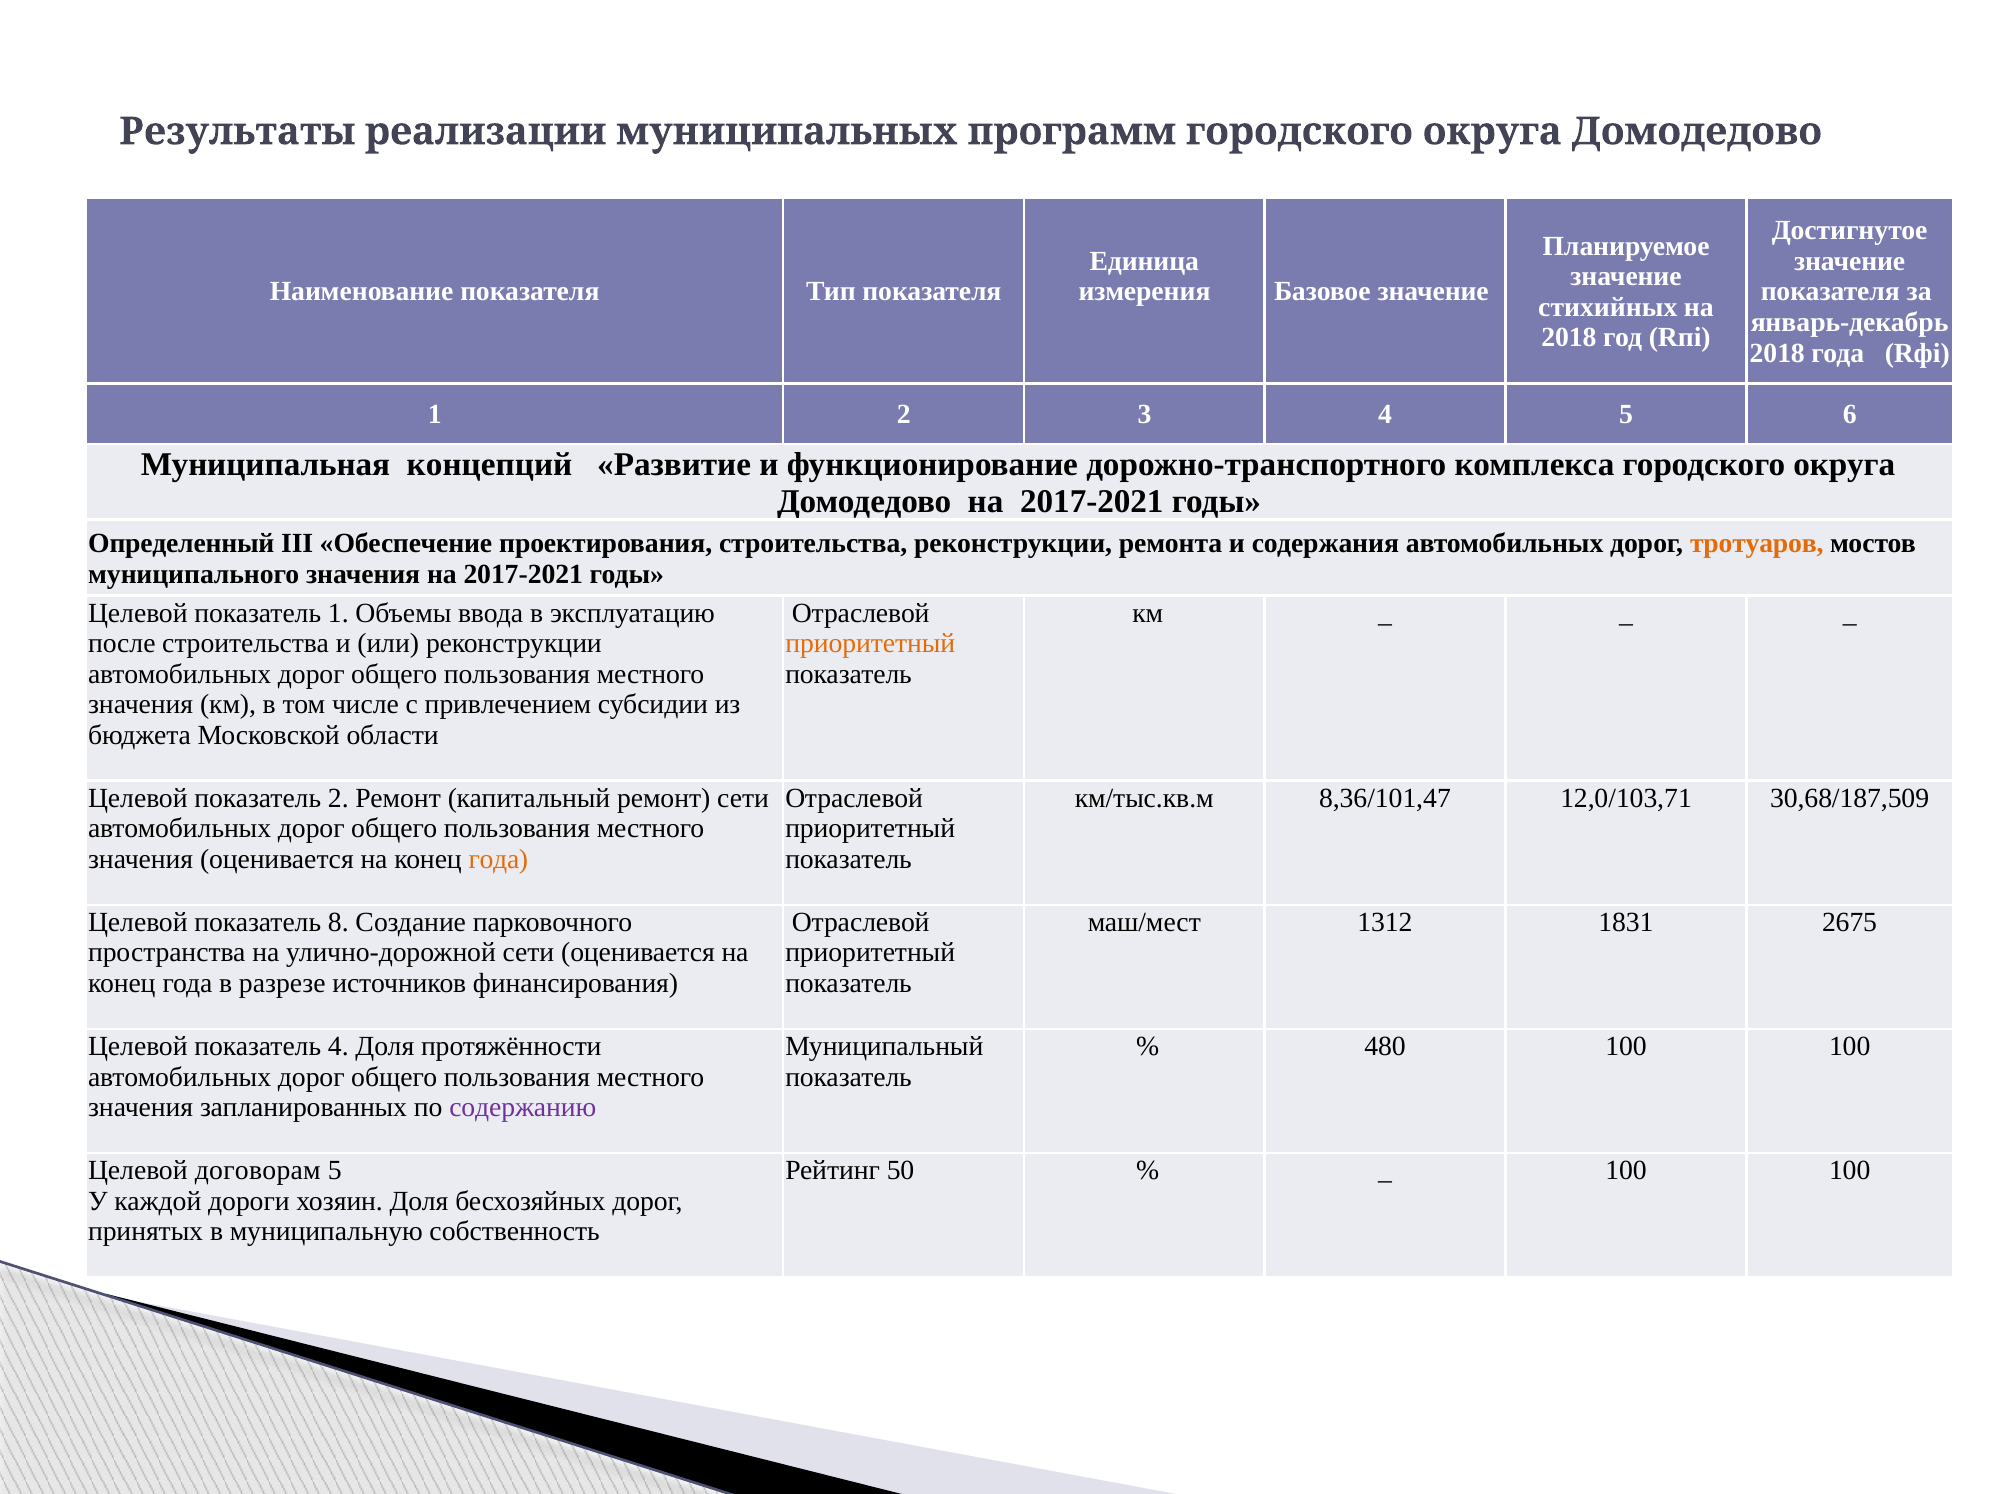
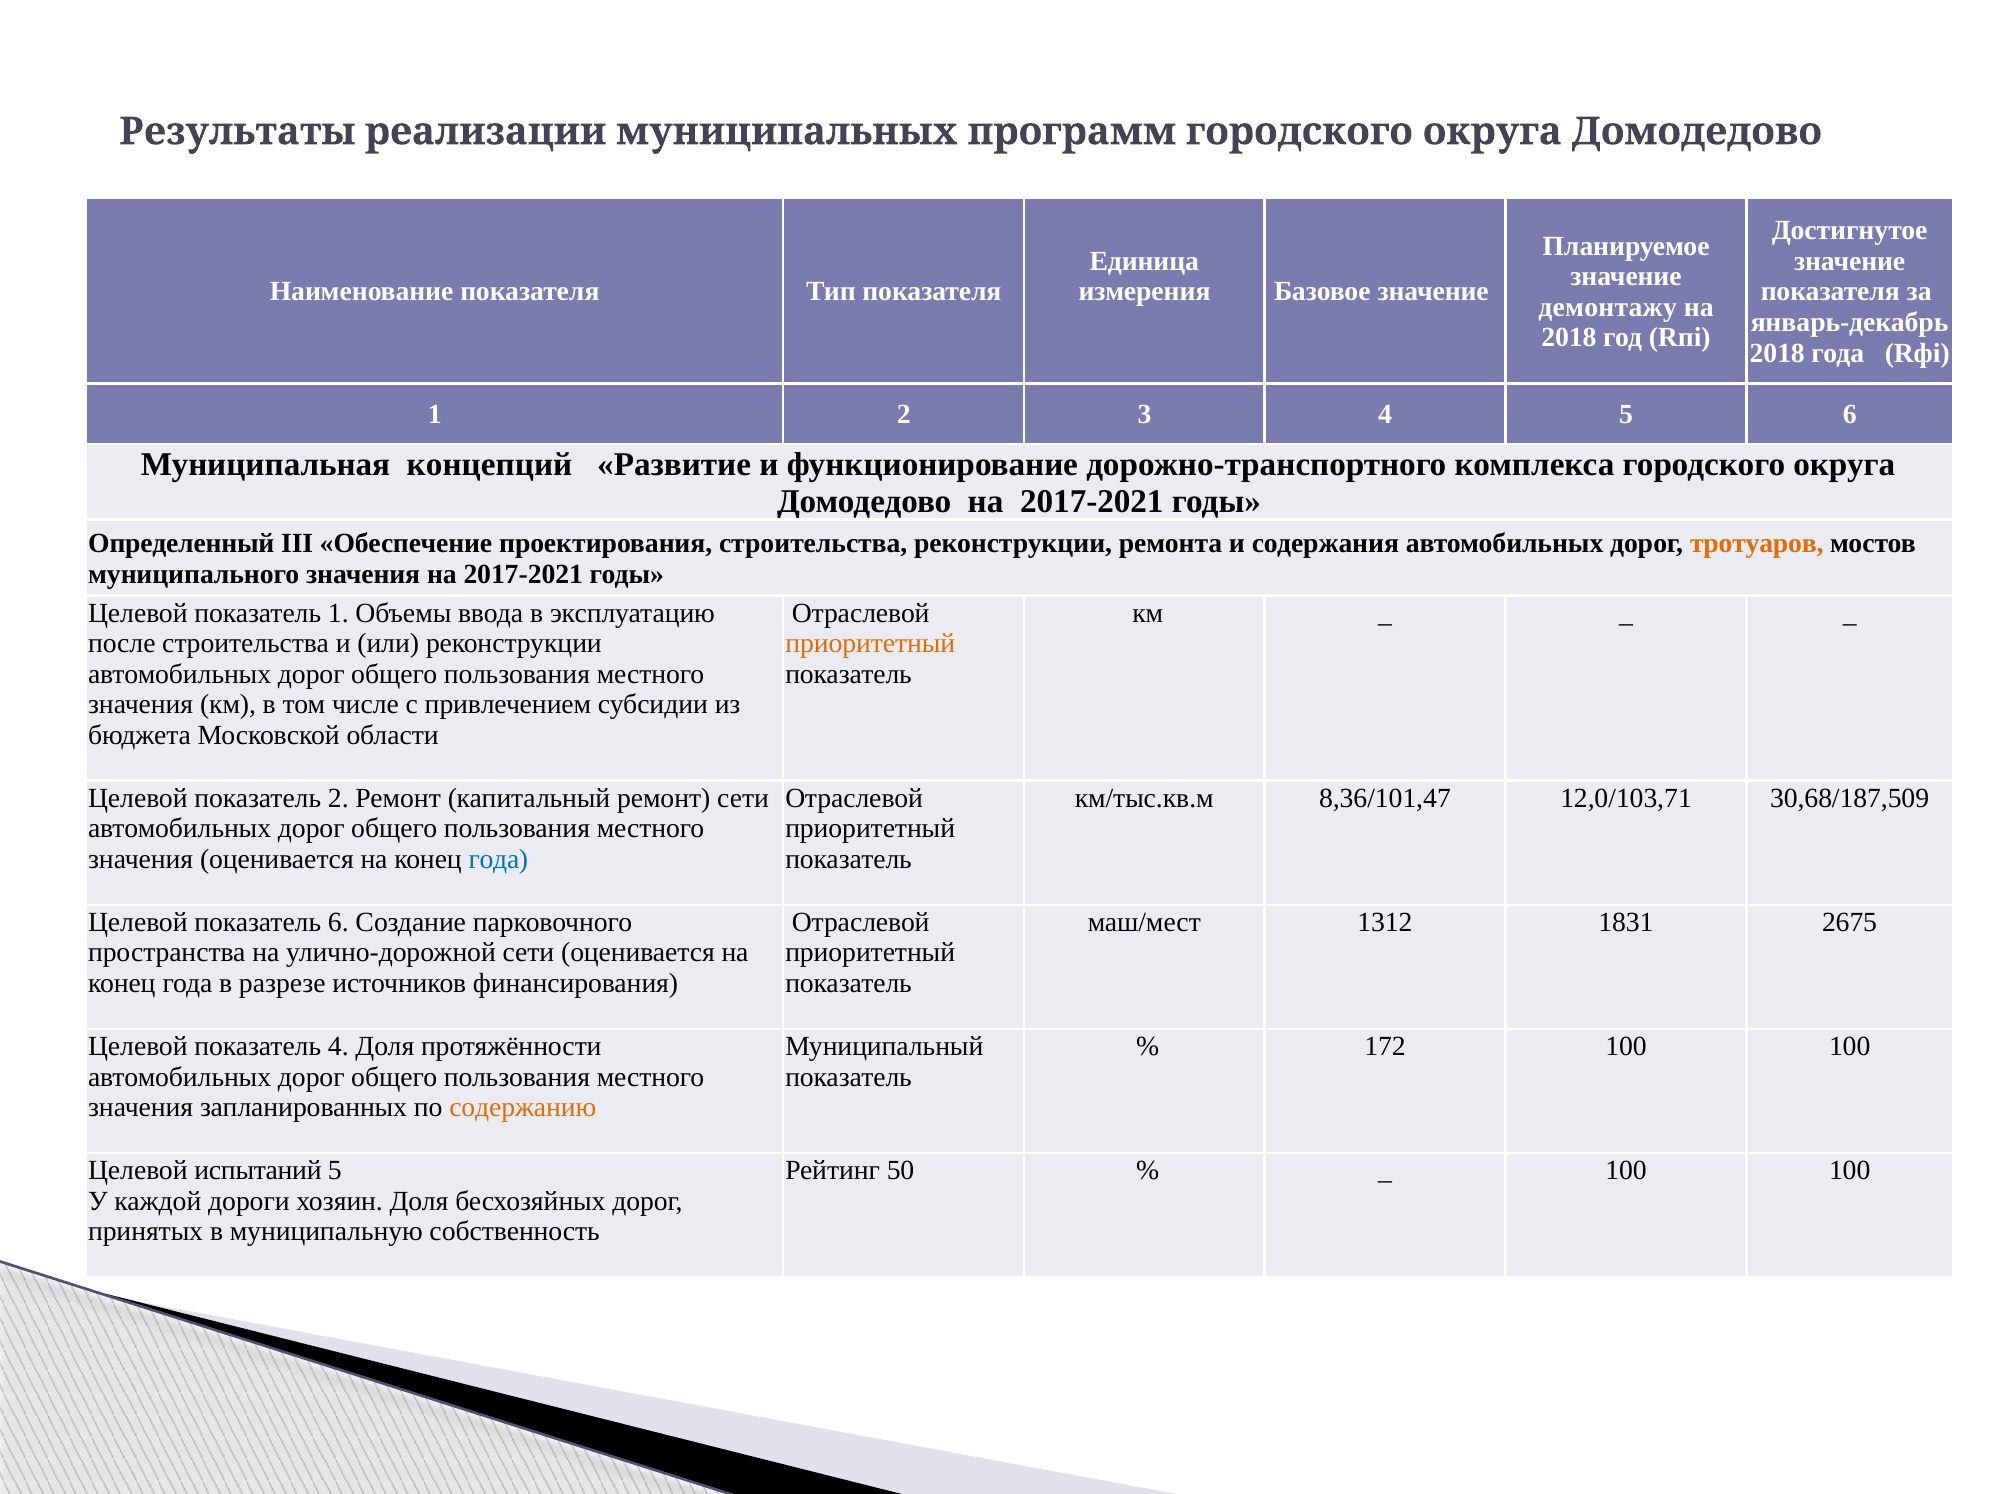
стихийных: стихийных -> демонтажу
года at (498, 859) colour: orange -> blue
показатель 8: 8 -> 6
480: 480 -> 172
содержанию colour: purple -> orange
договорам: договорам -> испытаний
